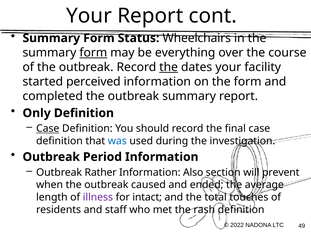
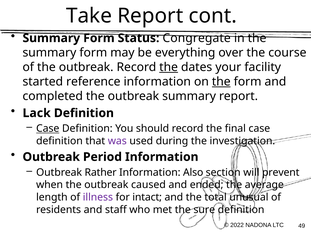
Your at (89, 16): Your -> Take
Wheelchairs: Wheelchairs -> Congregate
form at (93, 53) underline: present -> none
perceived: perceived -> reference
the at (221, 82) underline: none -> present
Only: Only -> Lack
was colour: blue -> purple
touches: touches -> unusual
rash: rash -> sure
